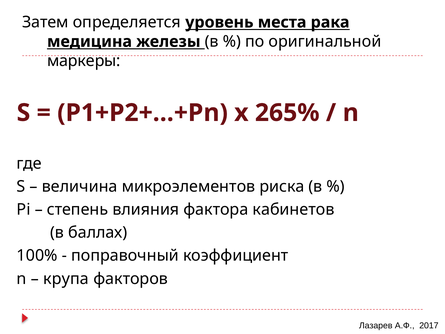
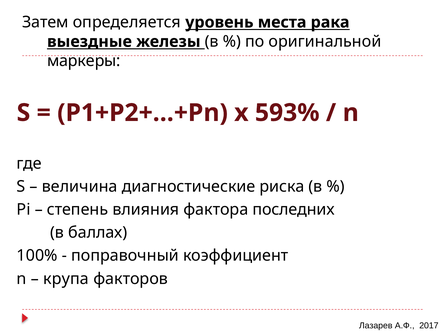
медицина: медицина -> выездные
265%: 265% -> 593%
микроэлементов: микроэлементов -> диагностические
кабинетов: кабинетов -> последних
